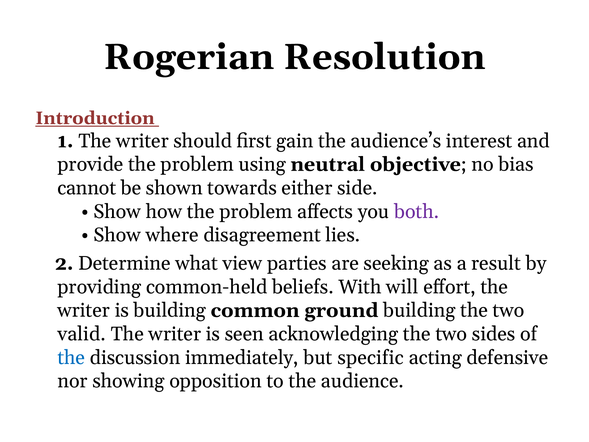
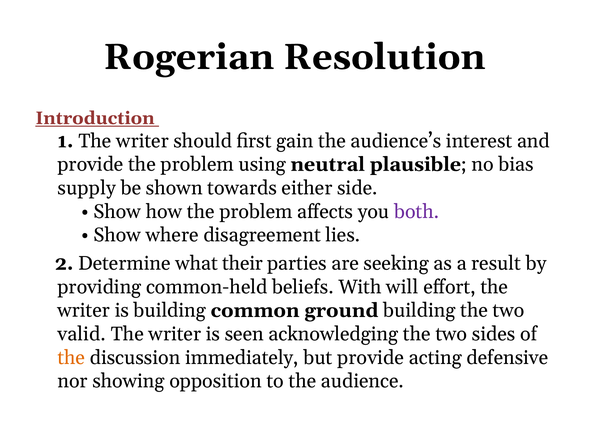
objective: objective -> plausible
cannot: cannot -> supply
view: view -> their
the at (71, 357) colour: blue -> orange
but specific: specific -> provide
